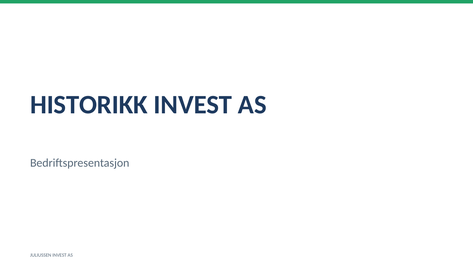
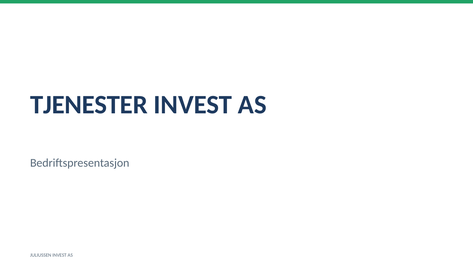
HISTORIKK: HISTORIKK -> TJENESTER
